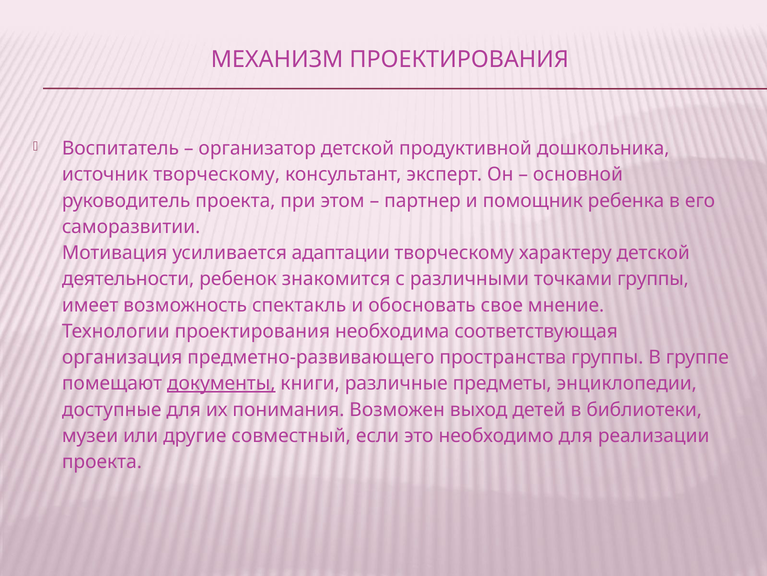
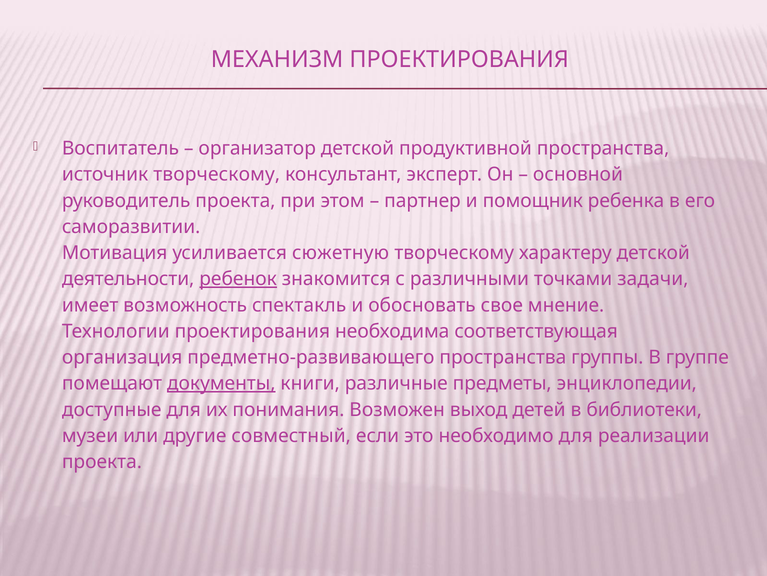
продуктивной дошкольника: дошкольника -> пространства
адаптации: адаптации -> сюжетную
ребенок underline: none -> present
точками группы: группы -> задачи
